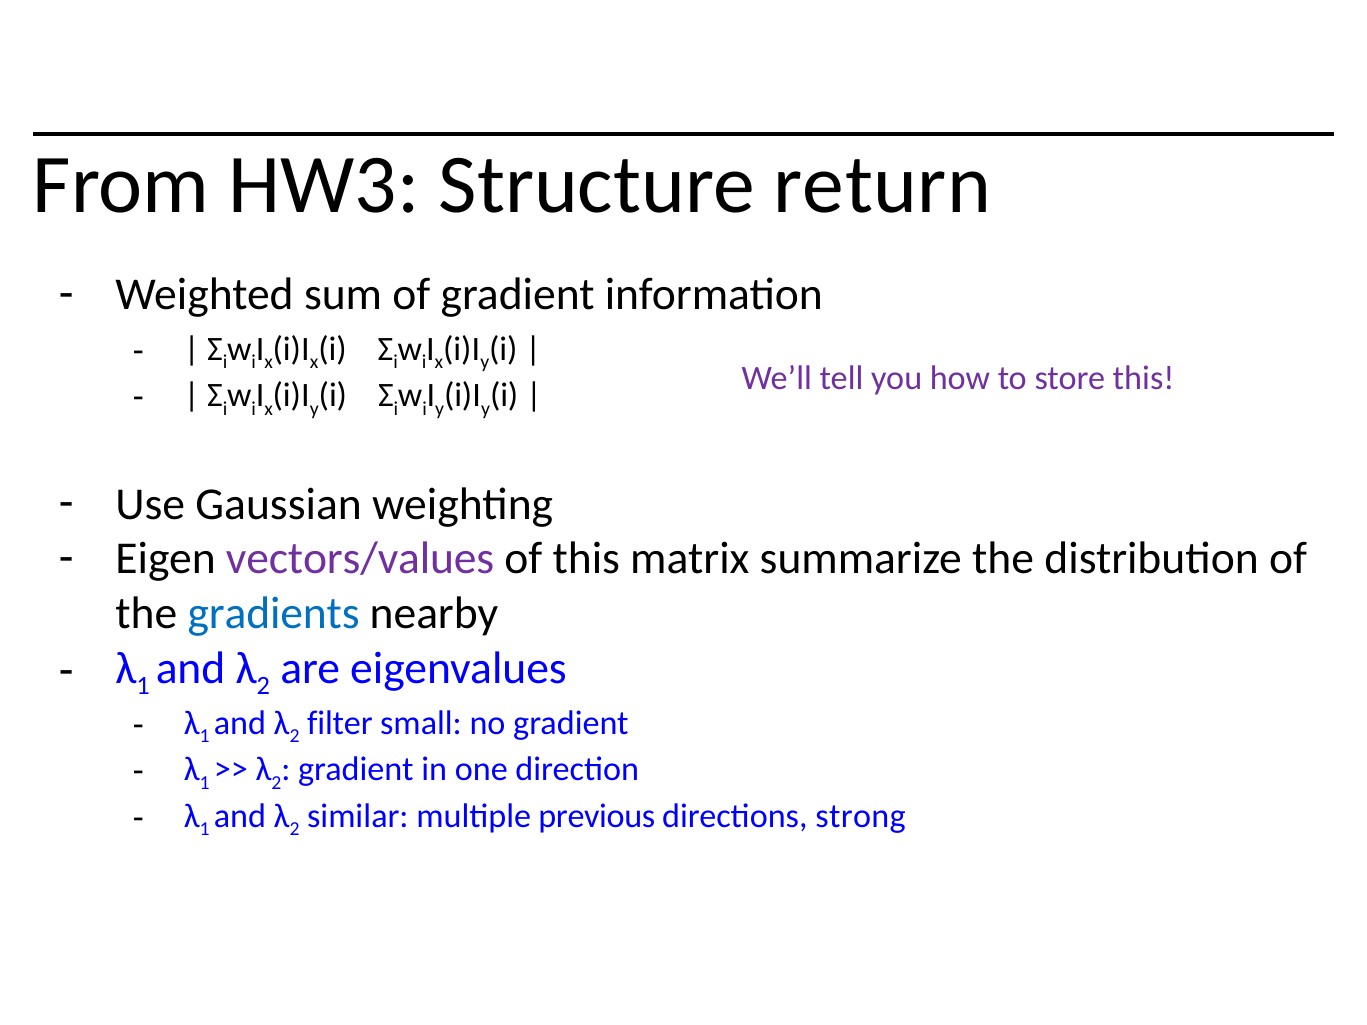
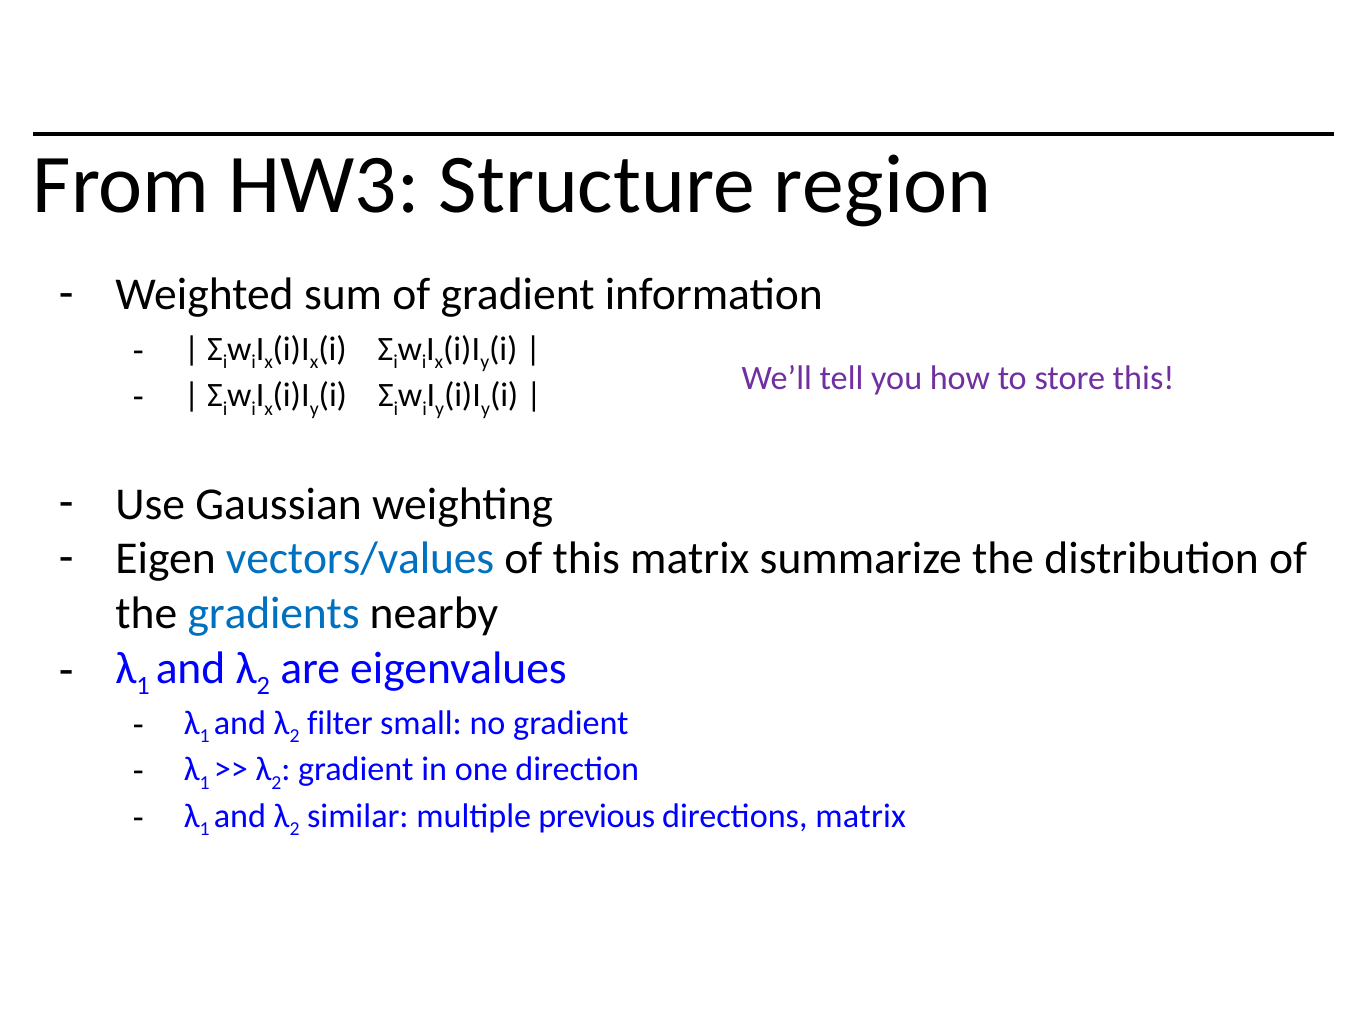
return: return -> region
vectors/values colour: purple -> blue
directions strong: strong -> matrix
